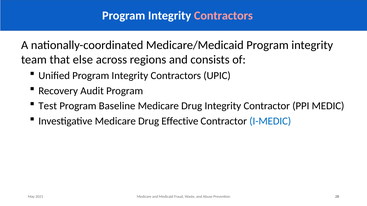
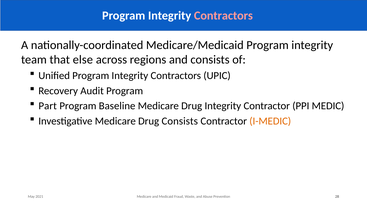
Test: Test -> Part
Drug Effective: Effective -> Consists
I-MEDIC colour: blue -> orange
